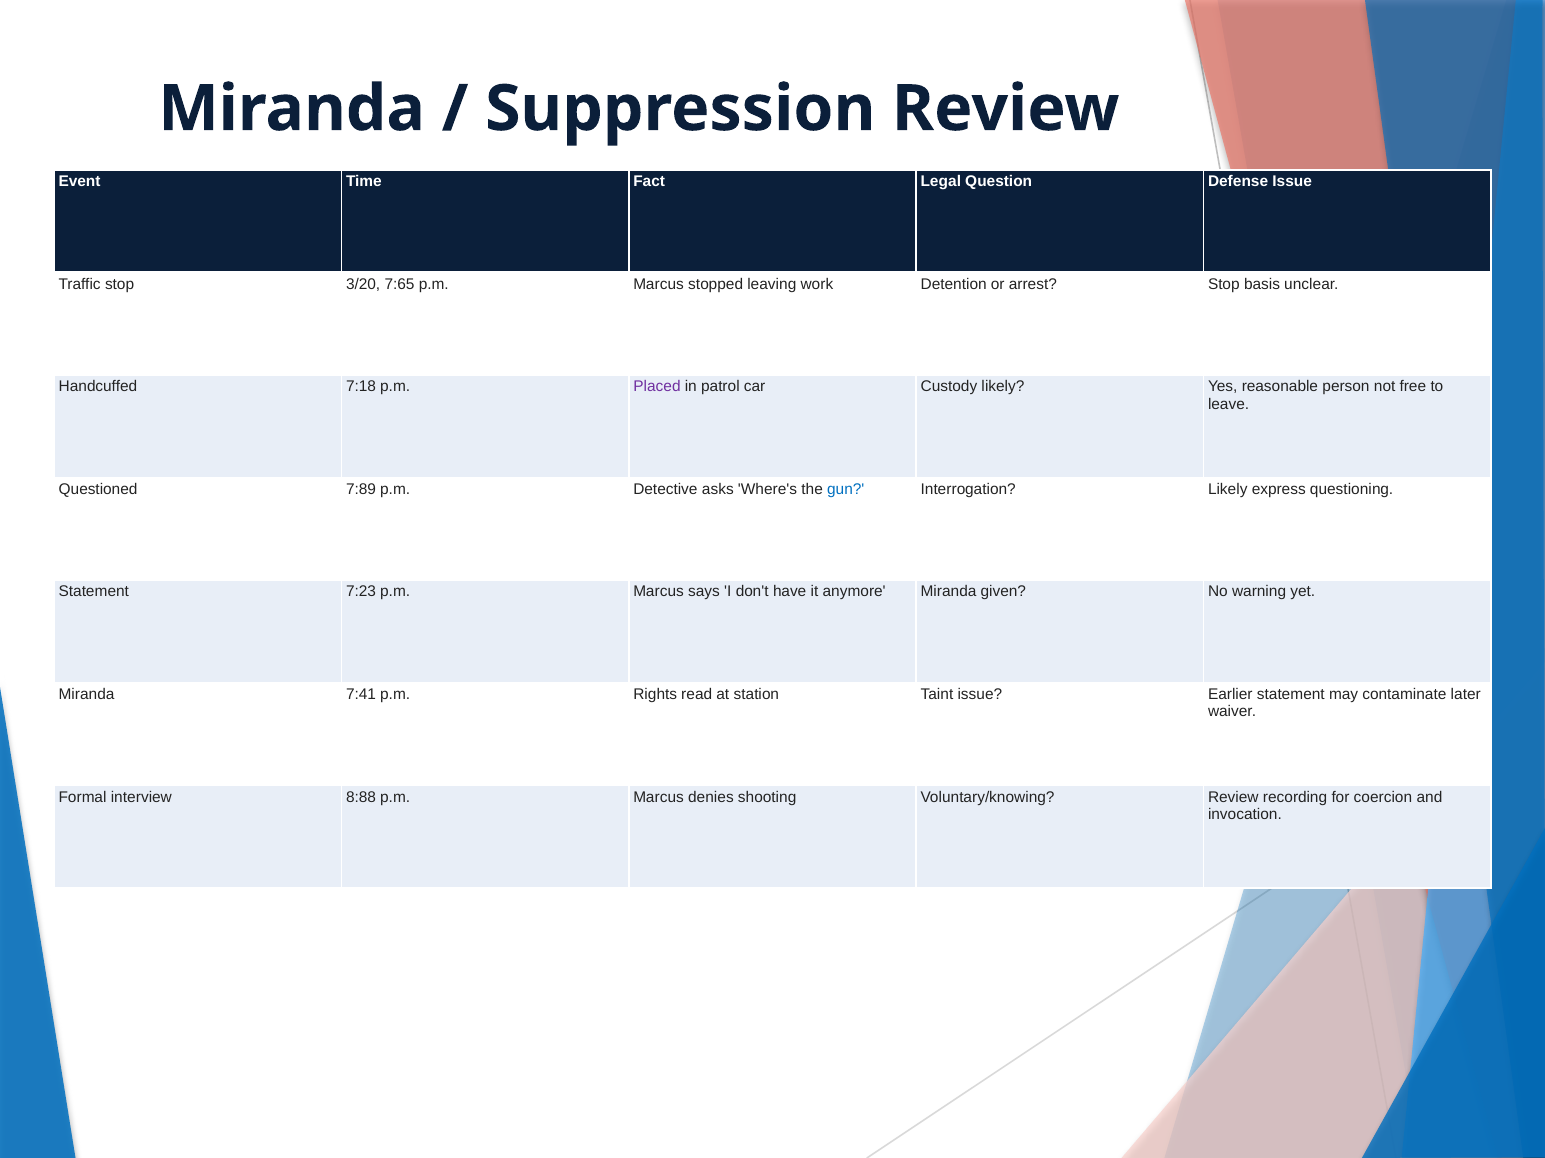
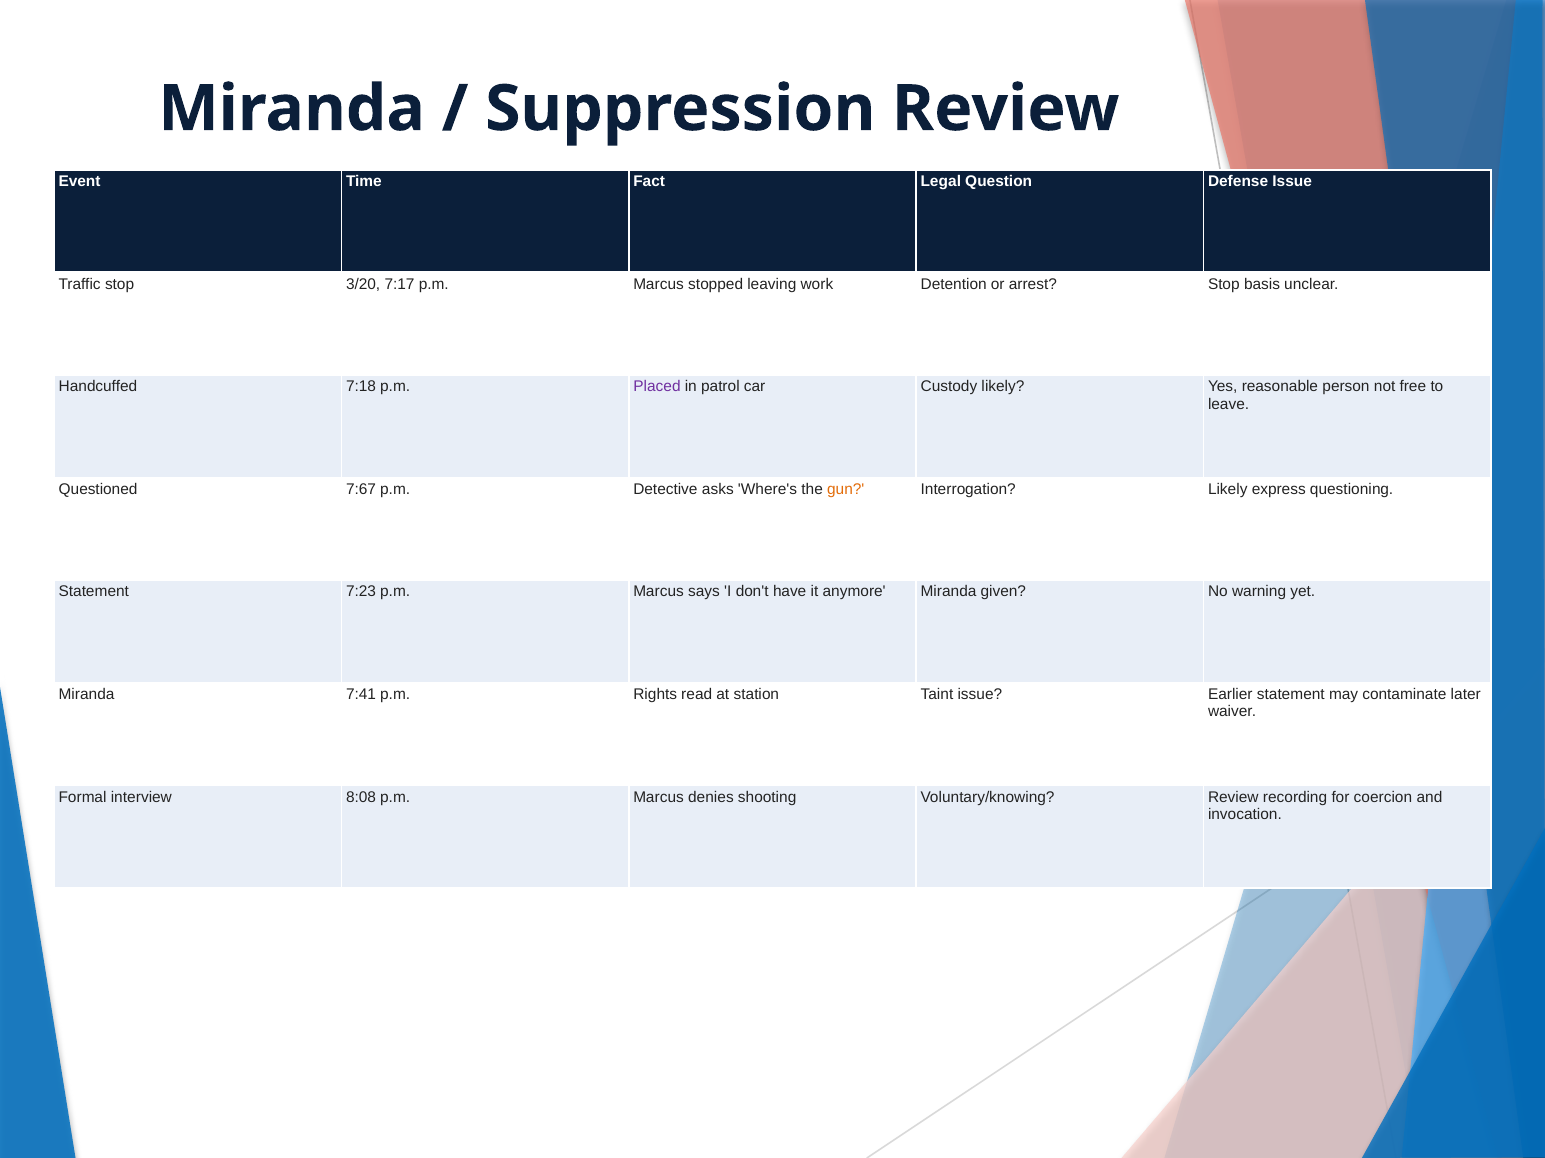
7:65: 7:65 -> 7:17
7:89: 7:89 -> 7:67
gun colour: blue -> orange
8:88: 8:88 -> 8:08
